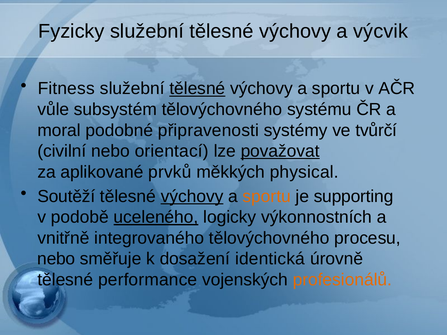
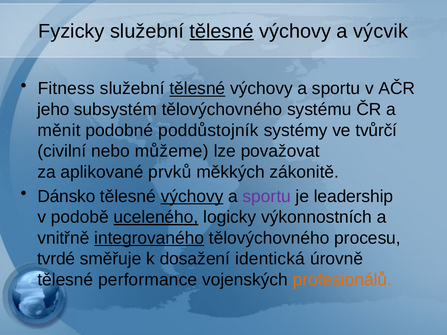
tělesné at (222, 31) underline: none -> present
vůle: vůle -> jeho
moral: moral -> měnit
připravenosti: připravenosti -> poddůstojník
orientací: orientací -> můžeme
považovat underline: present -> none
physical: physical -> zákonitě
Soutěží: Soutěží -> Dánsko
sportu at (267, 196) colour: orange -> purple
supporting: supporting -> leadership
integrovaného underline: none -> present
nebo at (56, 259): nebo -> tvrdé
